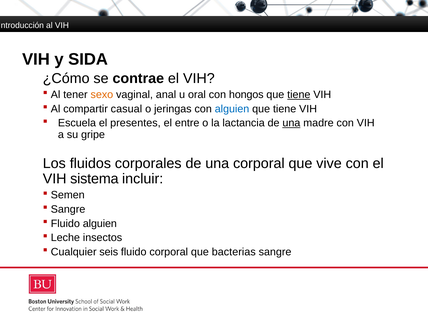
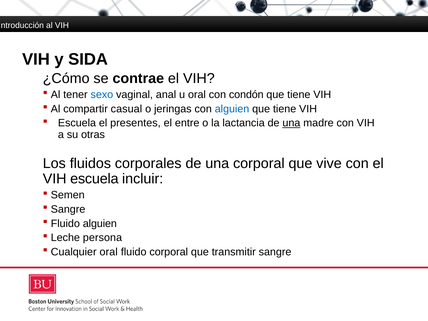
sexo colour: orange -> blue
hongos: hongos -> condón
tiene at (299, 95) underline: present -> none
gripe: gripe -> otras
VIH sistema: sistema -> escuela
insectos: insectos -> persona
Cualquier seis: seis -> oral
bacterias: bacterias -> transmitir
